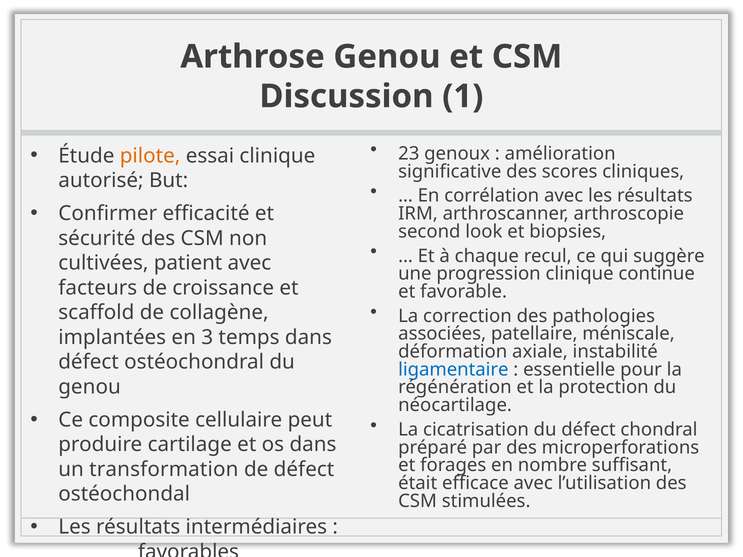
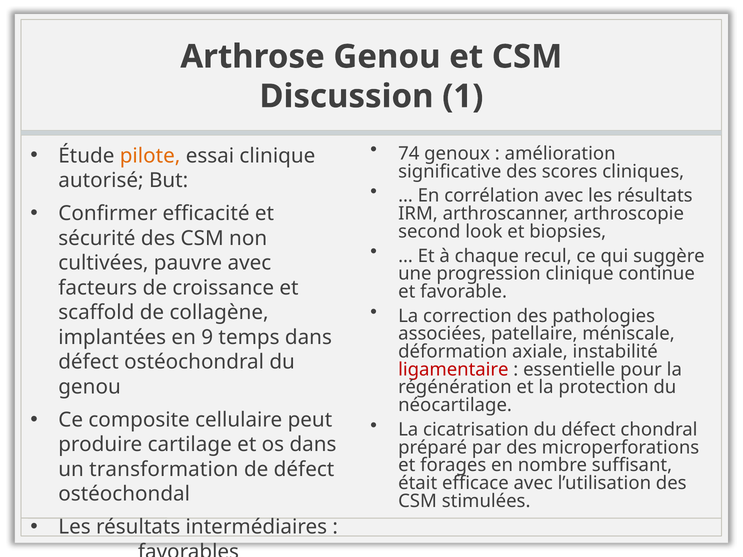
23: 23 -> 74
patient: patient -> pauvre
3: 3 -> 9
ligamentaire colour: blue -> red
